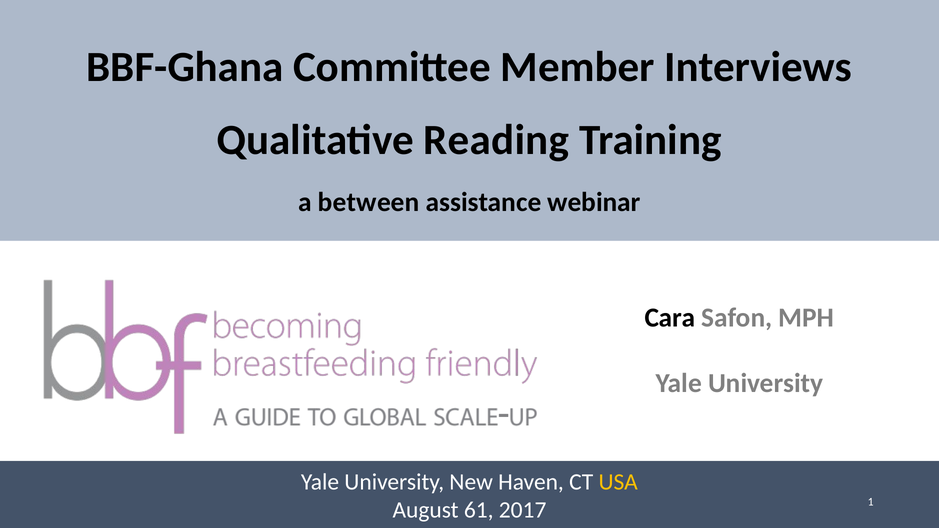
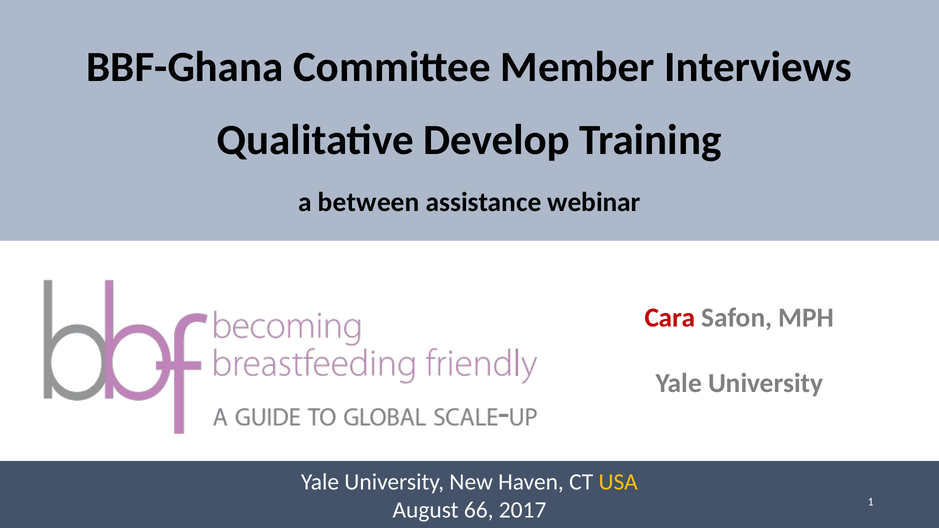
Reading: Reading -> Develop
Cara colour: black -> red
61: 61 -> 66
